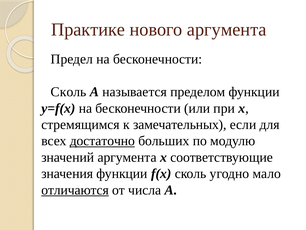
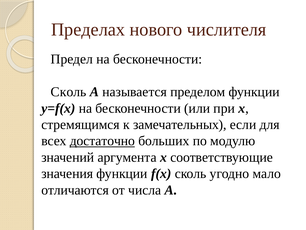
Практике: Практике -> Пределах
нового аргумента: аргумента -> числителя
отличаются underline: present -> none
